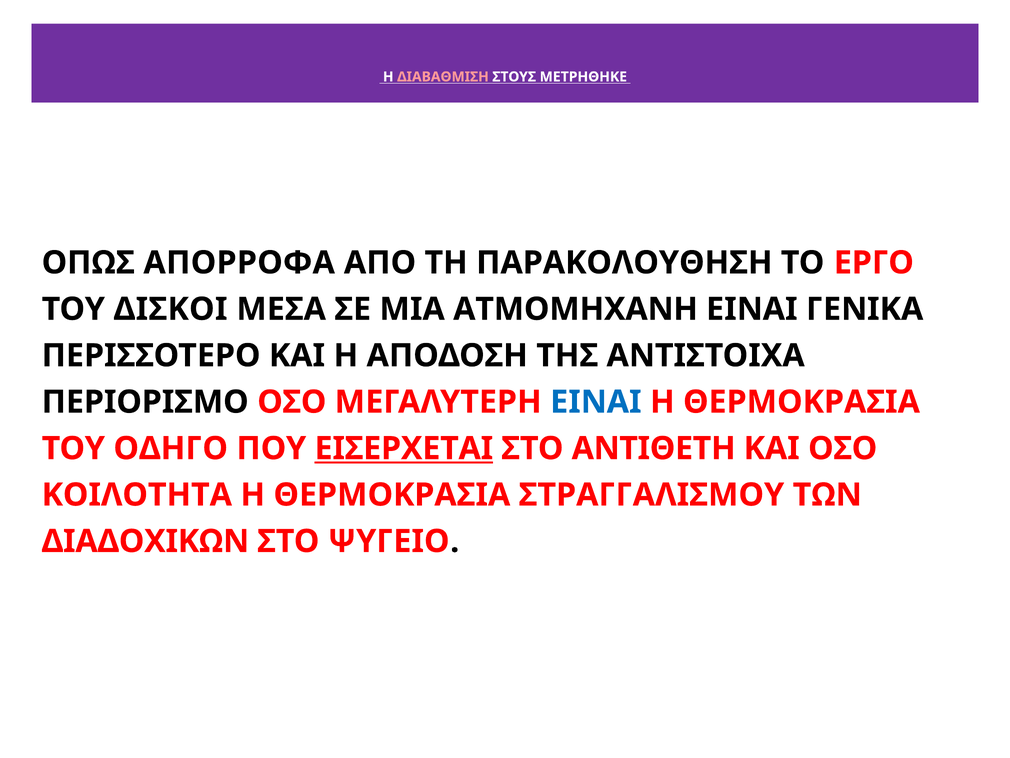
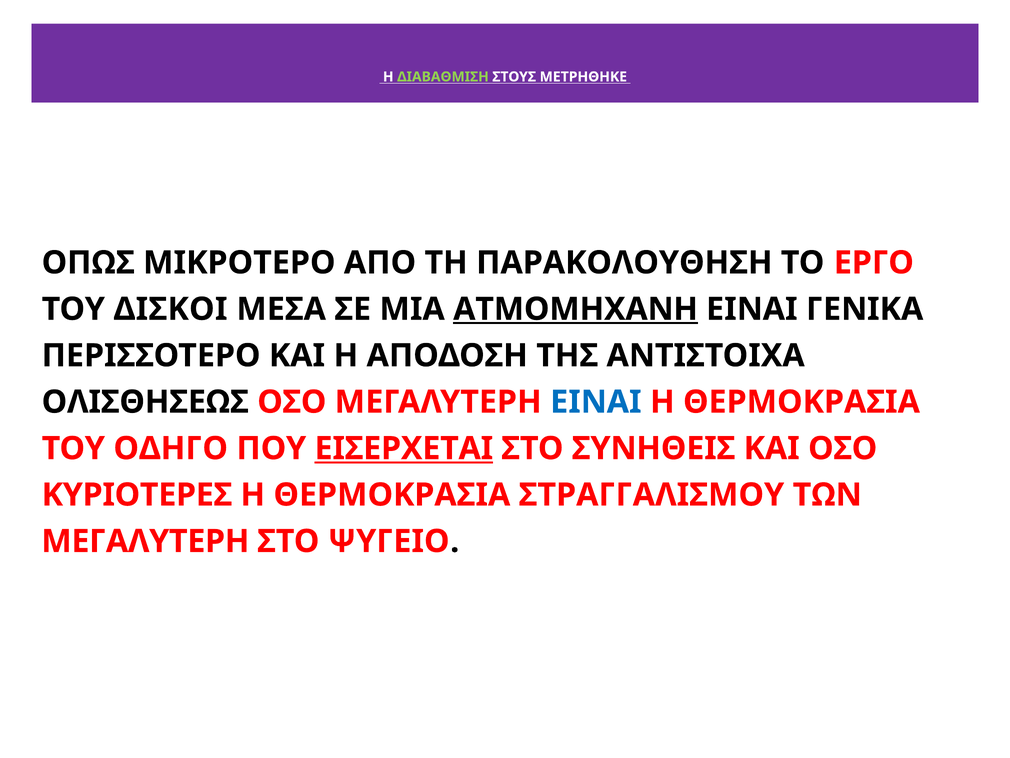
ΔΙΑΒΑΘΜΙΣΗ colour: pink -> light green
ΑΠΟΡΡΟΦΑ: ΑΠΟΡΡΟΦΑ -> ΜΙΚΡΟΤΕΡΟ
ΑΤΜΟΜΗΧΑΝΗ underline: none -> present
ΠΕΡΙΟΡΙΣΜΟ: ΠΕΡΙΟΡΙΣΜΟ -> ΟΛΙΣΘΗΣΕΩΣ
ΑΝΤΙΘΕΤΗ: ΑΝΤΙΘΕΤΗ -> ΣΥΝΗΘΕΙΣ
ΚΟΙΛΟΤΗΤΑ: ΚΟΙΛΟΤΗΤΑ -> ΚΥΡΙΟΤΕΡΕΣ
ΔΙΑΔΟΧΙΚΩΝ at (145, 541): ΔΙΑΔΟΧΙΚΩΝ -> ΜΕΓΑΛΥΤΕΡΗ
